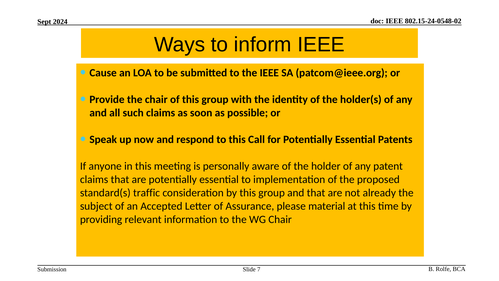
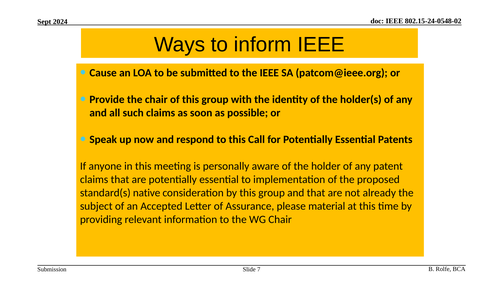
traffic: traffic -> native
